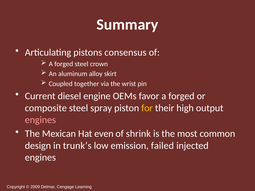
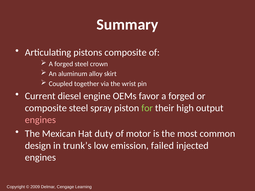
pistons consensus: consensus -> composite
for colour: yellow -> light green
even: even -> duty
shrink: shrink -> motor
